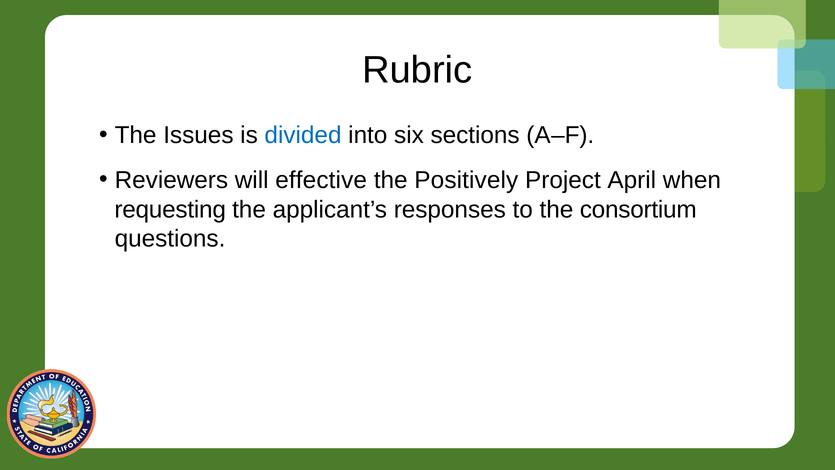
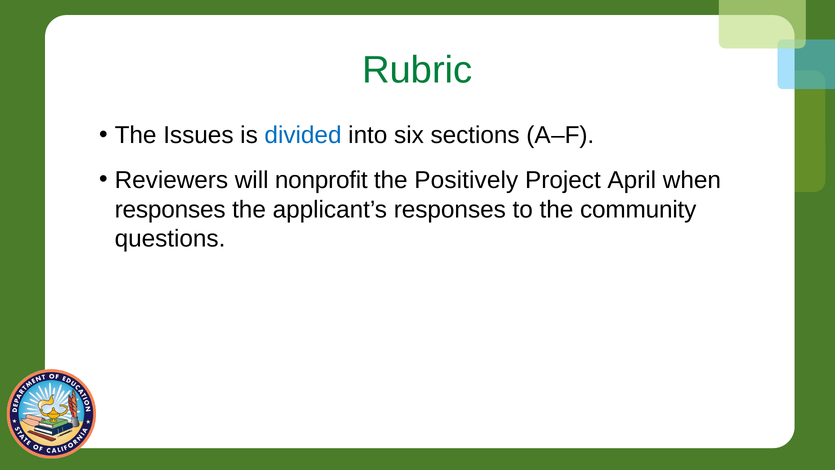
Rubric colour: black -> green
effective: effective -> nonprofit
requesting at (170, 209): requesting -> responses
consortium: consortium -> community
